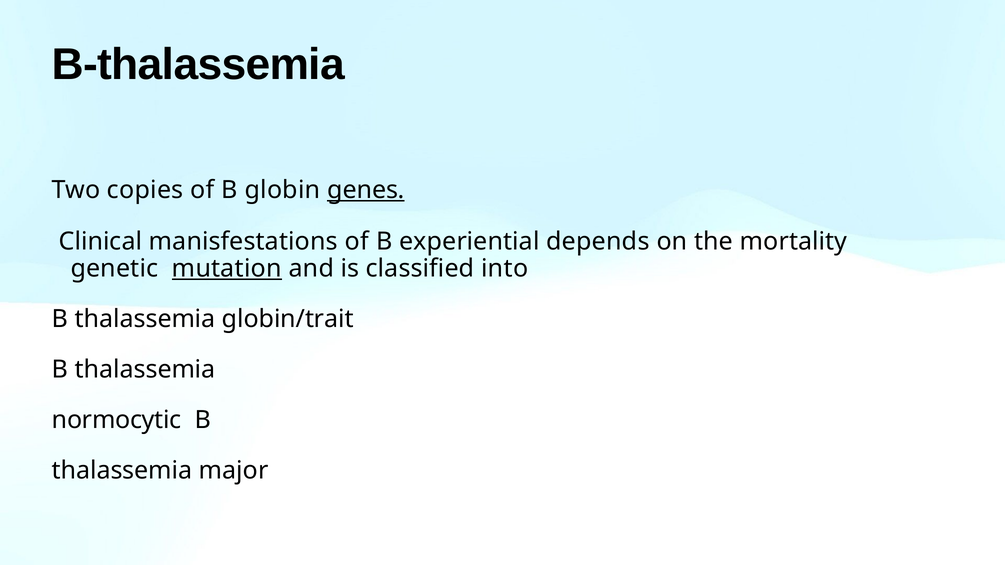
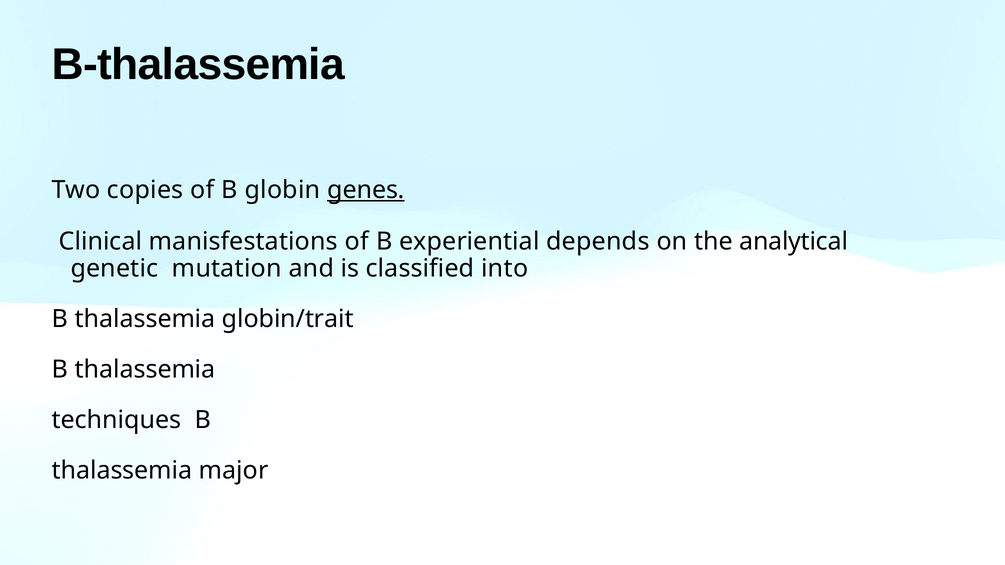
mortality: mortality -> analytical
mutation underline: present -> none
normocytic: normocytic -> techniques
